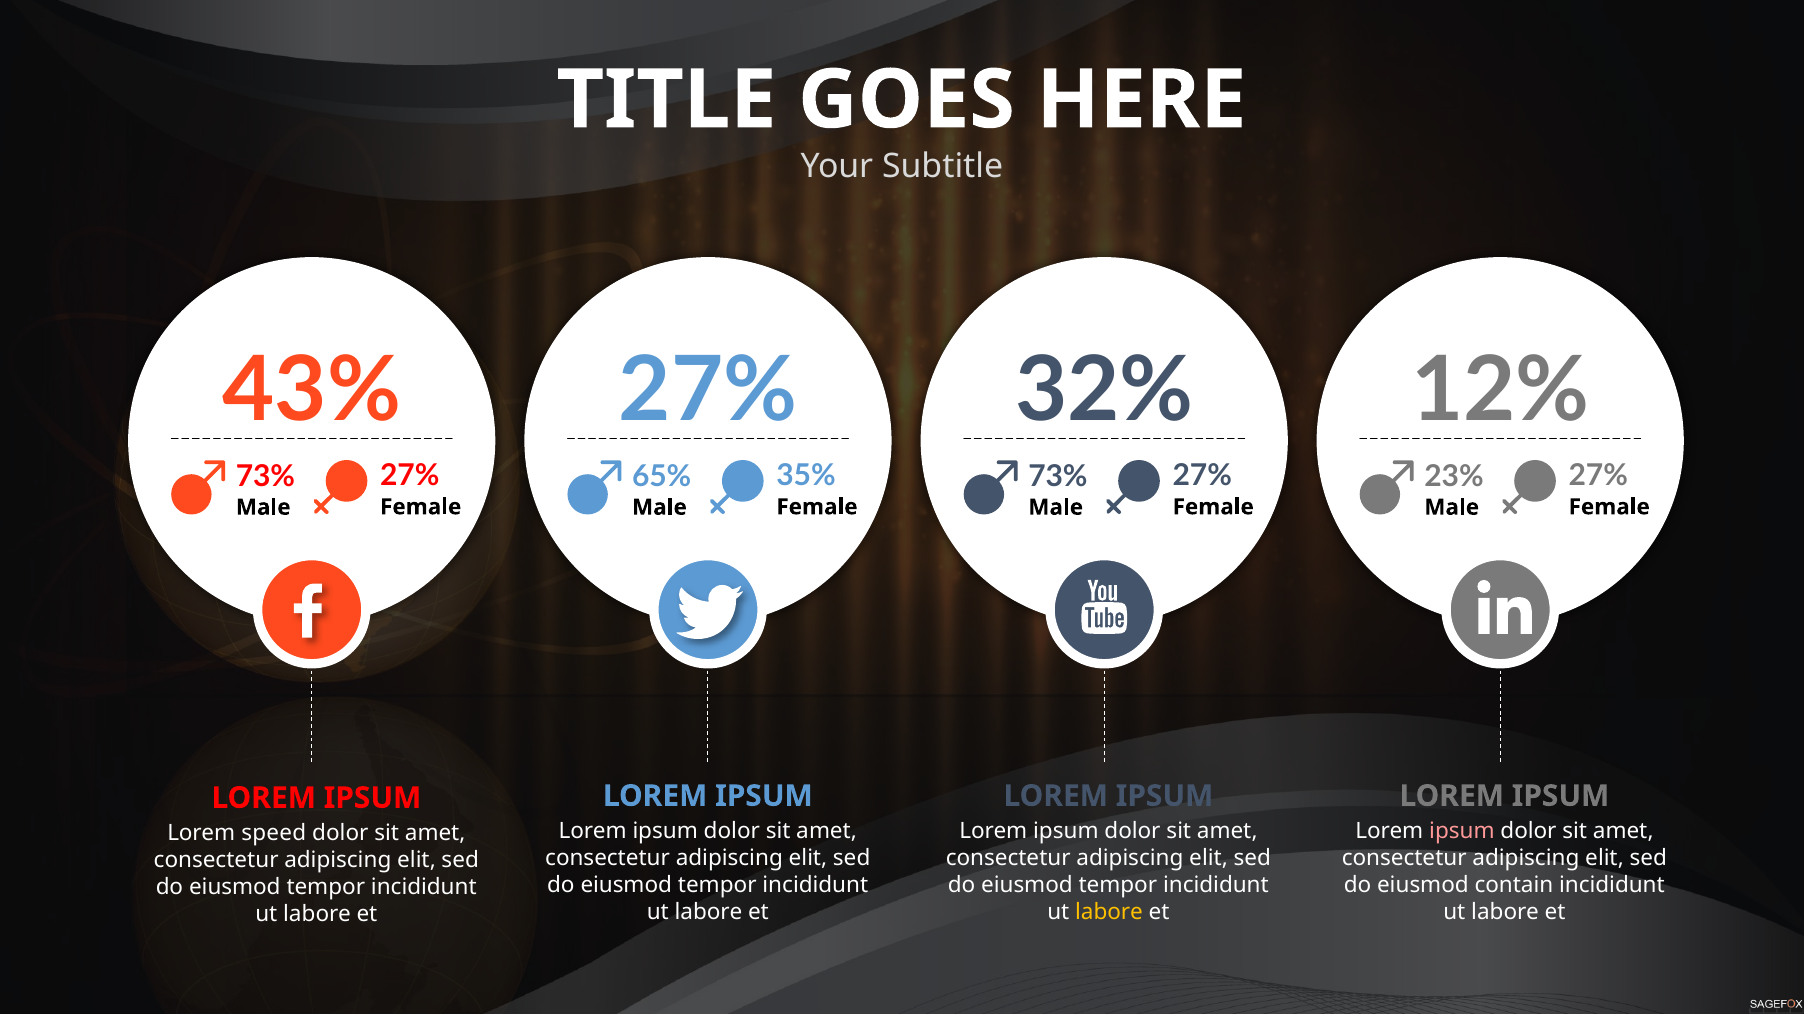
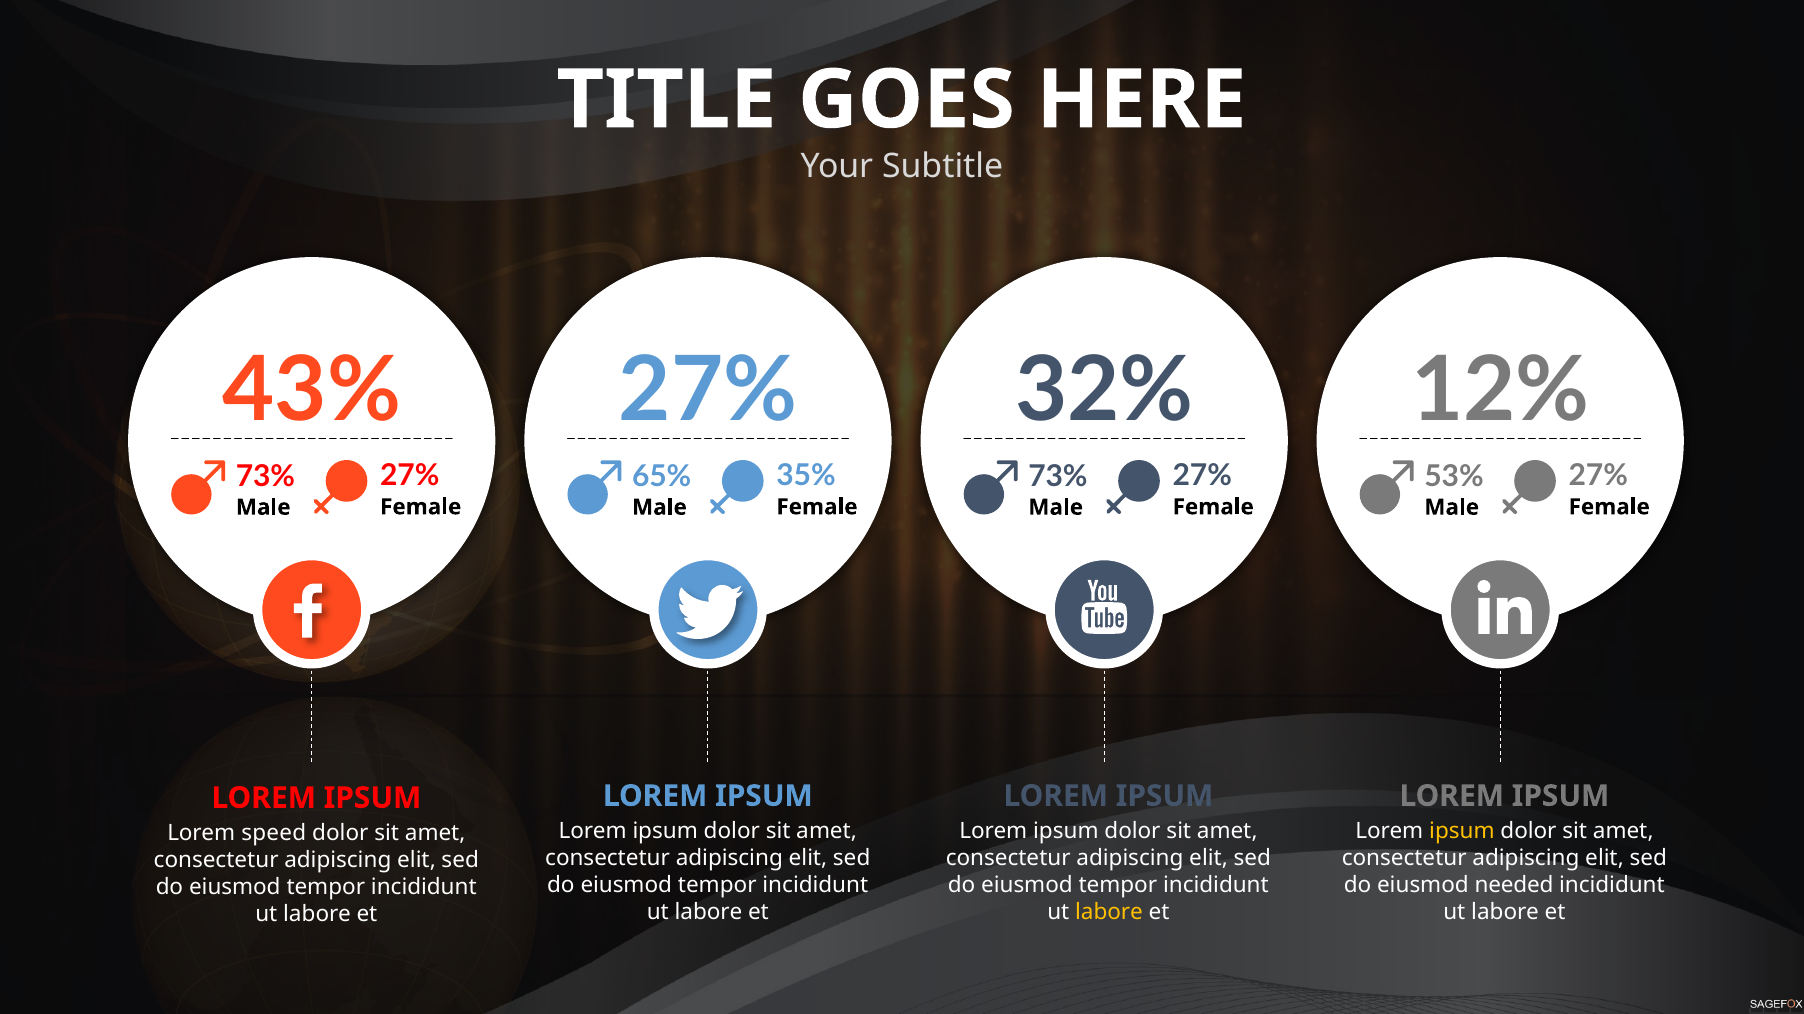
23%: 23% -> 53%
ipsum at (1462, 832) colour: pink -> yellow
contain: contain -> needed
